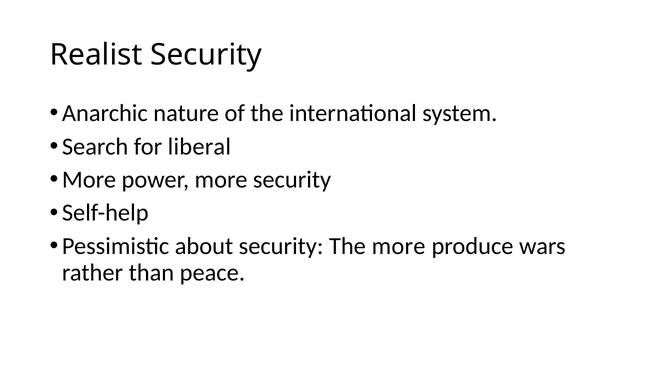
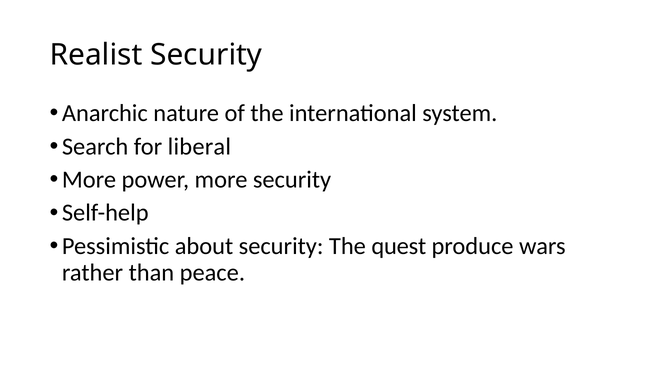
The more: more -> quest
